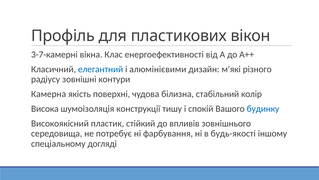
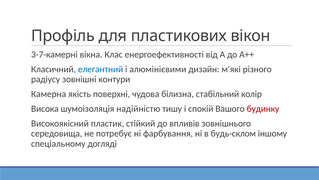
конструкції: конструкції -> надійністю
будинку colour: blue -> red
будь-якості: будь-якості -> будь-склом
